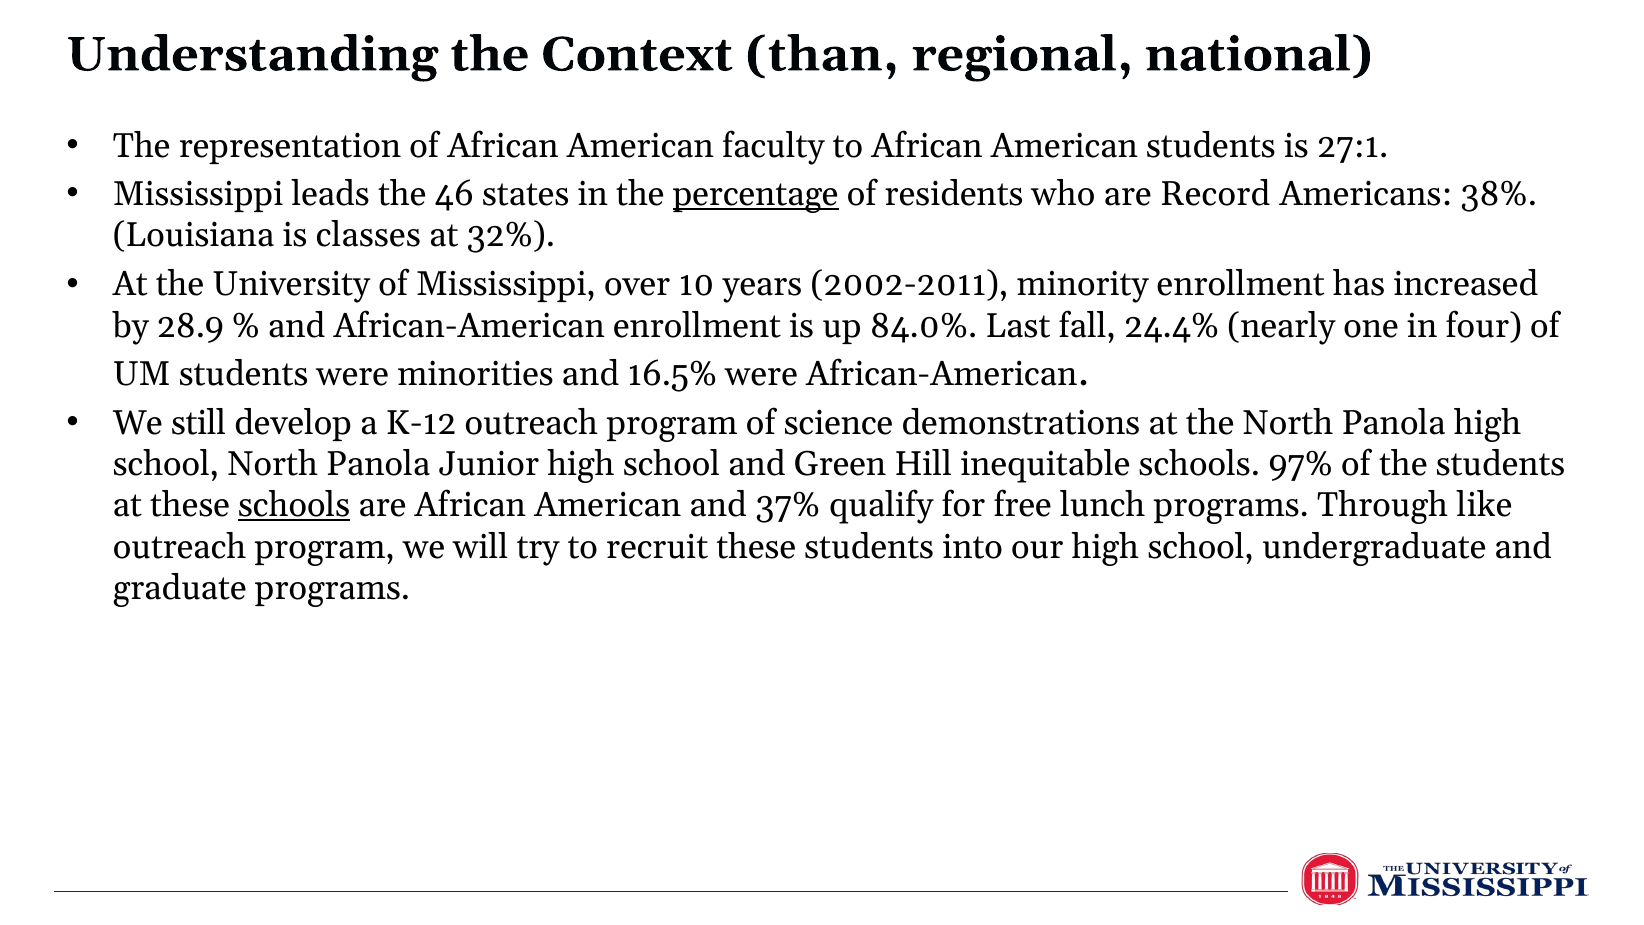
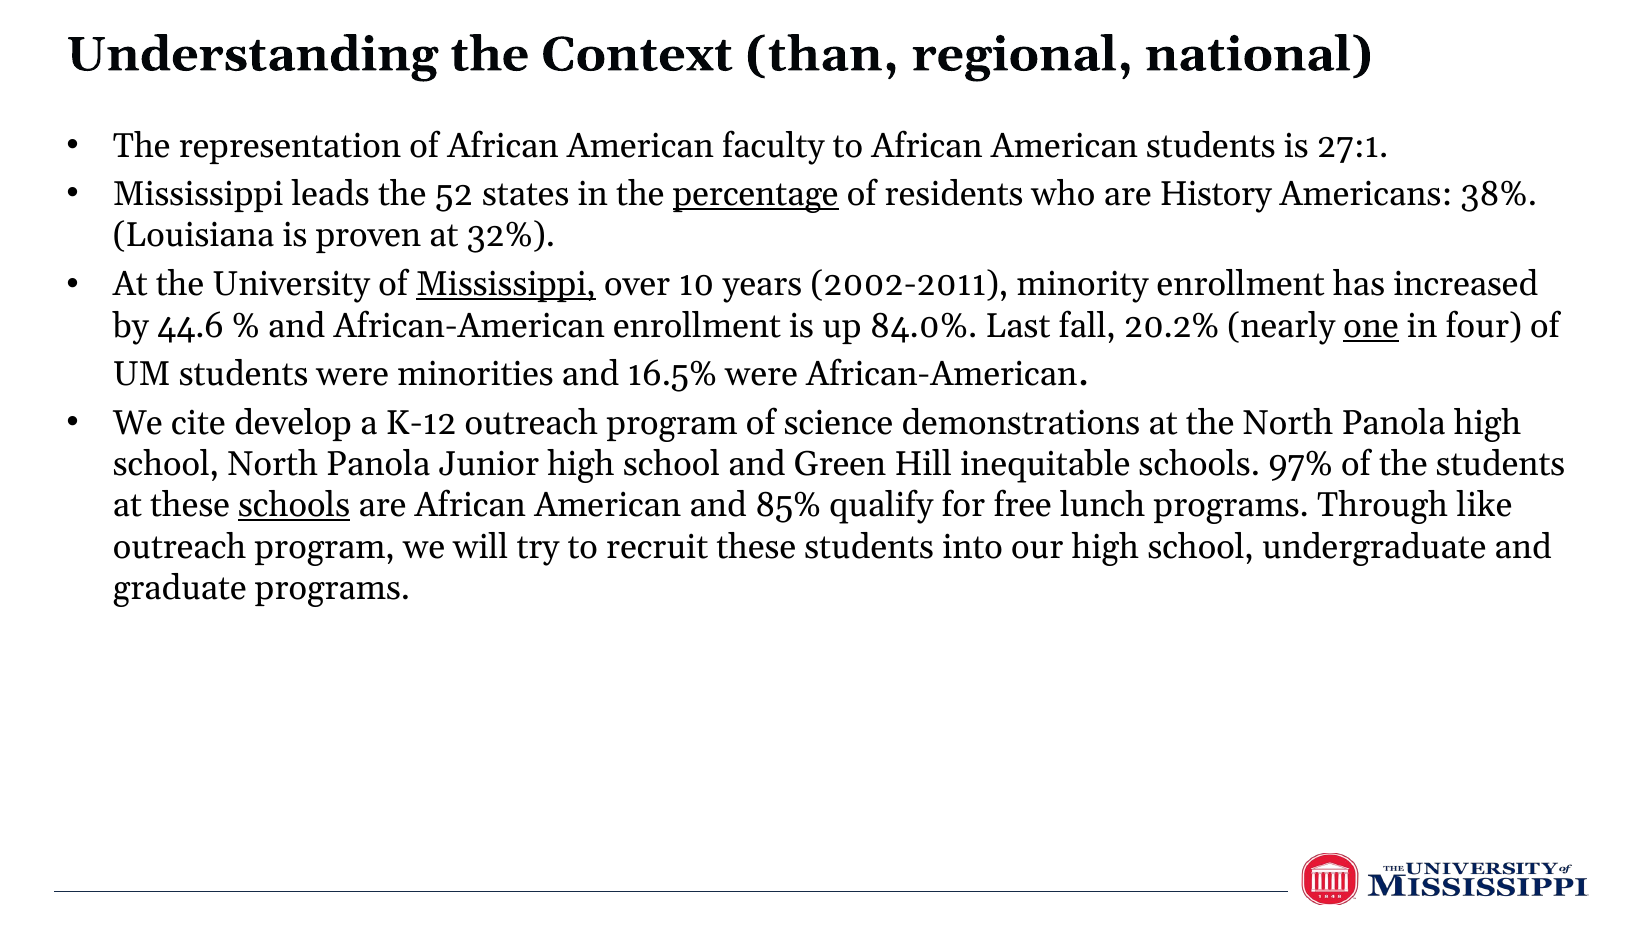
46: 46 -> 52
Record: Record -> History
classes: classes -> proven
Mississippi at (506, 285) underline: none -> present
28.9: 28.9 -> 44.6
24.4%: 24.4% -> 20.2%
one underline: none -> present
still: still -> cite
37%: 37% -> 85%
